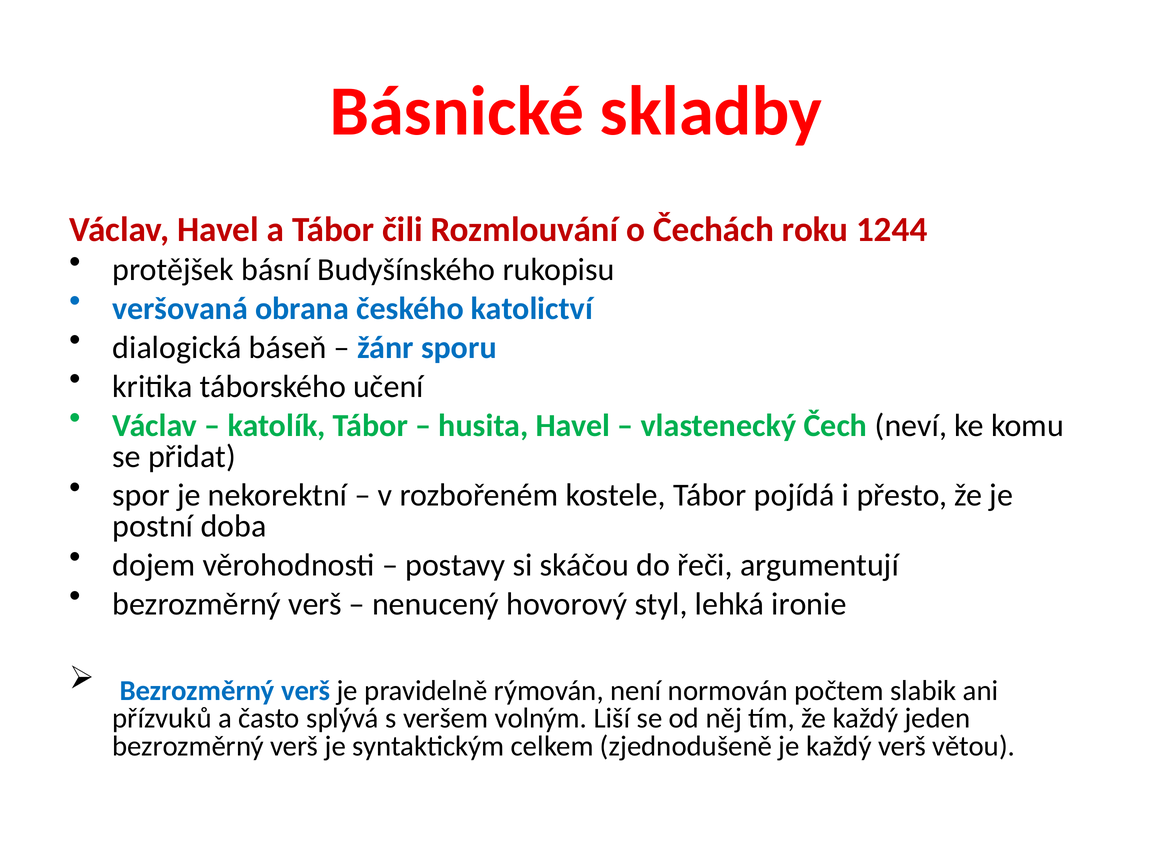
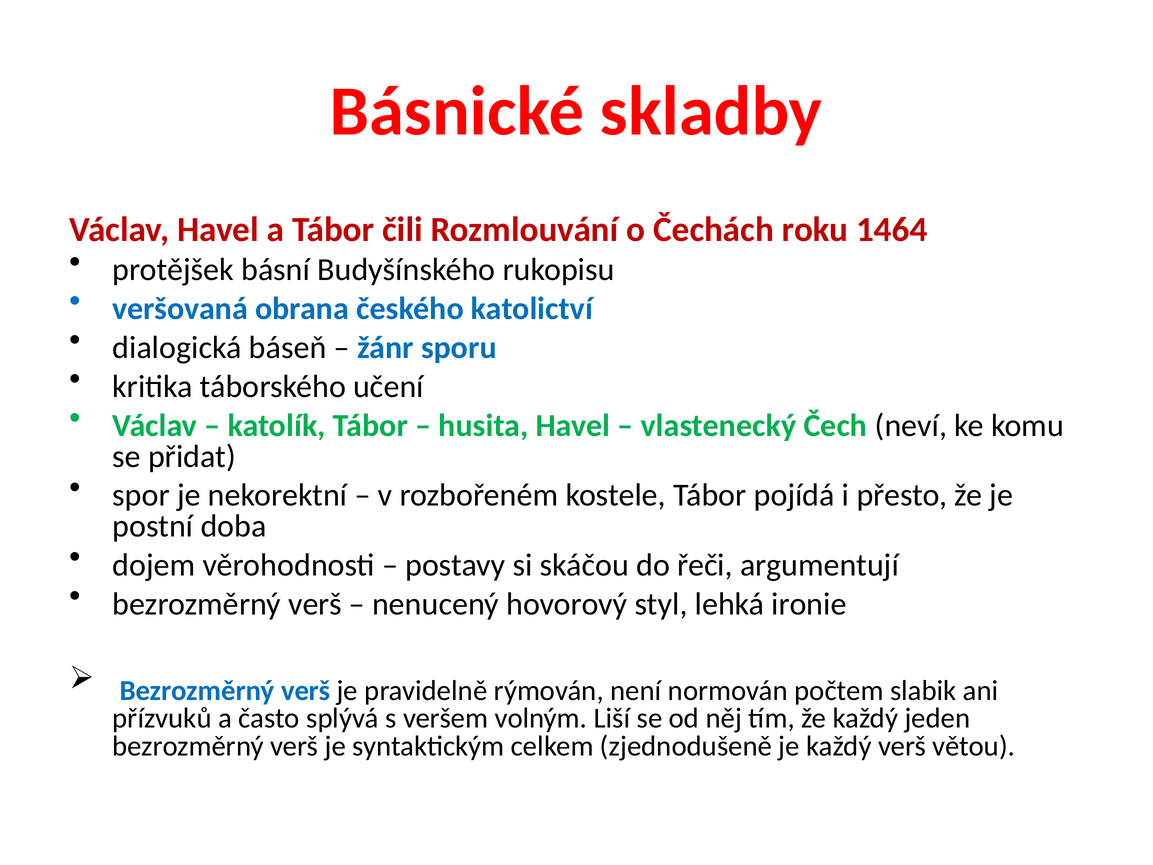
1244: 1244 -> 1464
